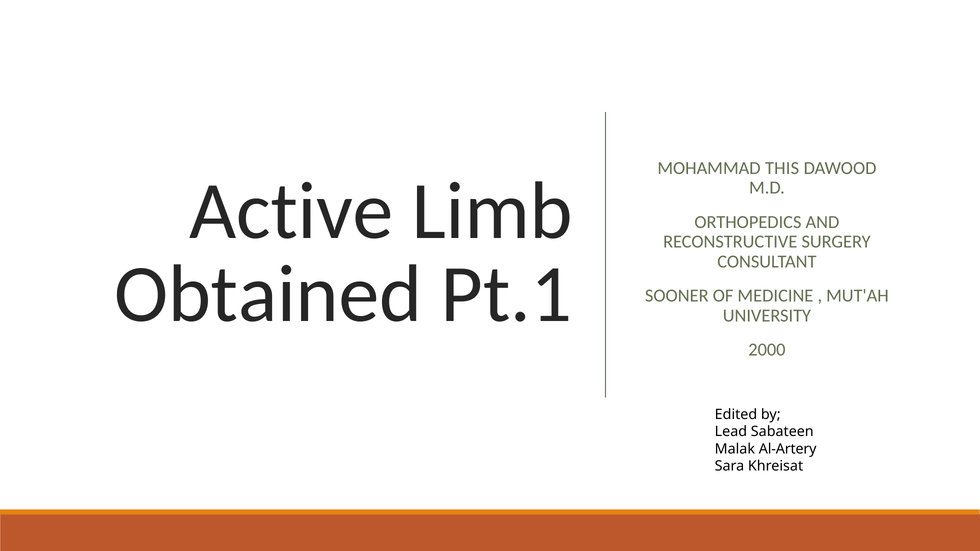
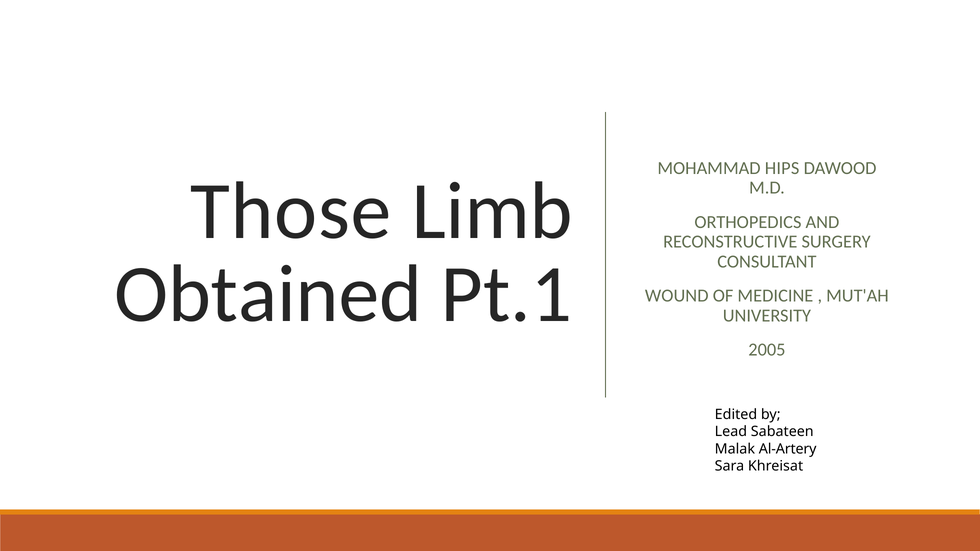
THIS: THIS -> HIPS
Active: Active -> Those
SOONER: SOONER -> WOUND
2000: 2000 -> 2005
